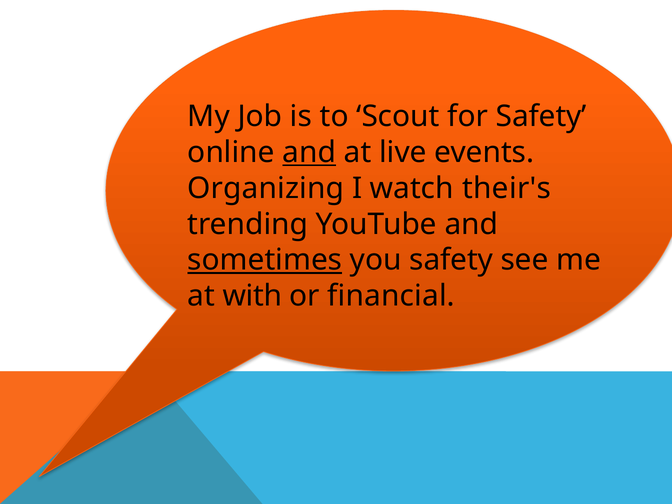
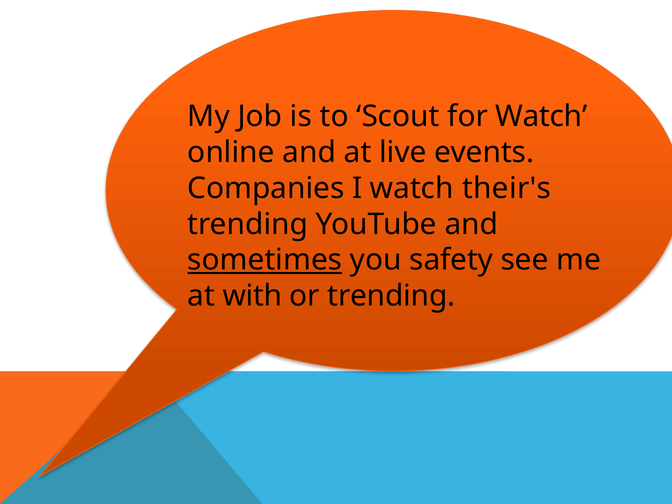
for Safety: Safety -> Watch
and at (309, 152) underline: present -> none
Organizing: Organizing -> Companies
or financial: financial -> trending
